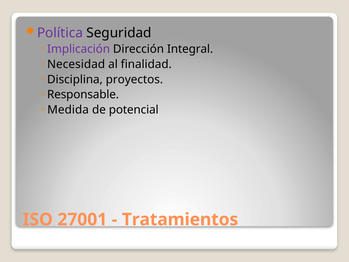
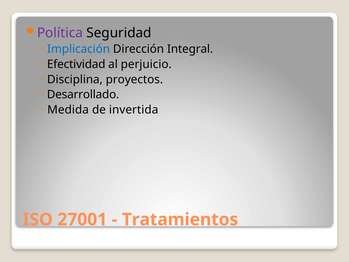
Implicación colour: purple -> blue
Necesidad: Necesidad -> Efectividad
finalidad: finalidad -> perjuicio
Responsable: Responsable -> Desarrollado
potencial: potencial -> invertida
